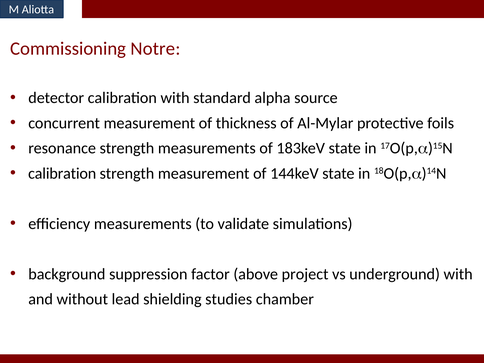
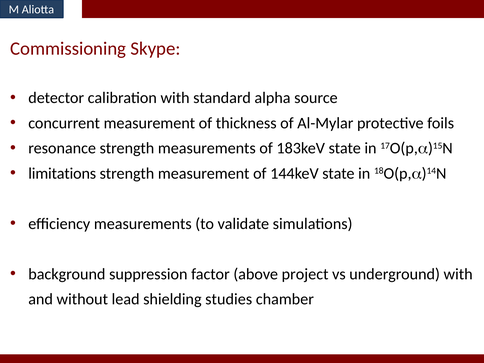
Notre: Notre -> Skype
calibration at (62, 173): calibration -> limitations
